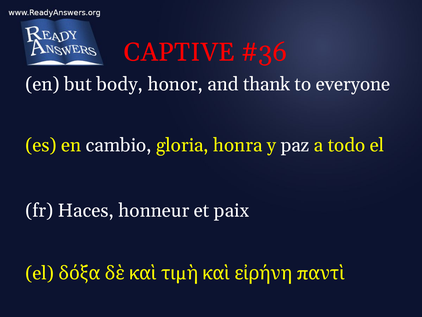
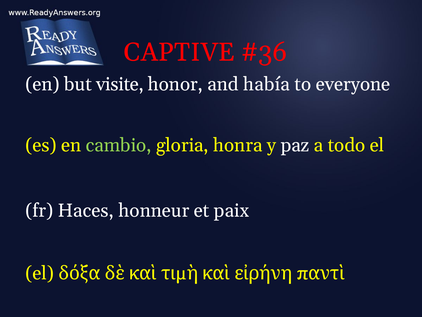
body: body -> visite
thank: thank -> había
cambio colour: white -> light green
